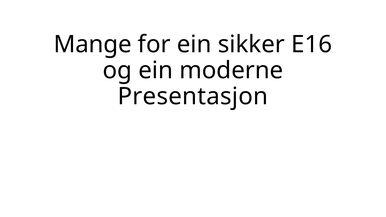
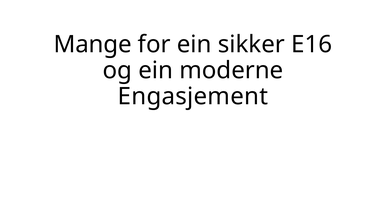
Presentasjon: Presentasjon -> Engasjement
